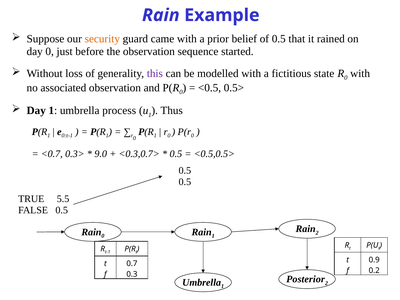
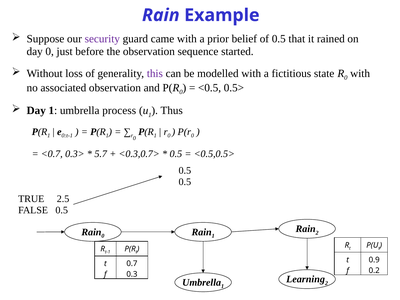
security colour: orange -> purple
9.0: 9.0 -> 5.7
5.5: 5.5 -> 2.5
Posterior: Posterior -> Learning
